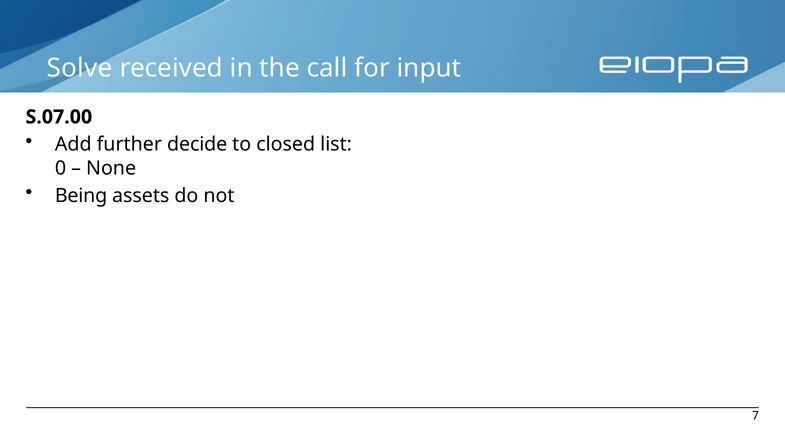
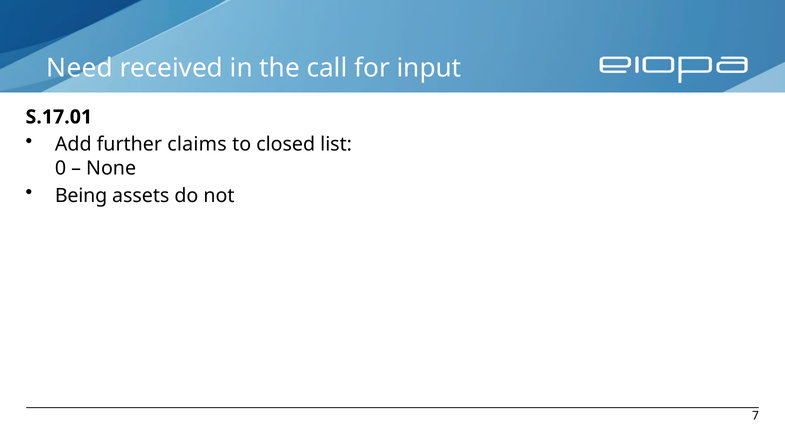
Solve: Solve -> Need
S.07.00: S.07.00 -> S.17.01
decide: decide -> claims
